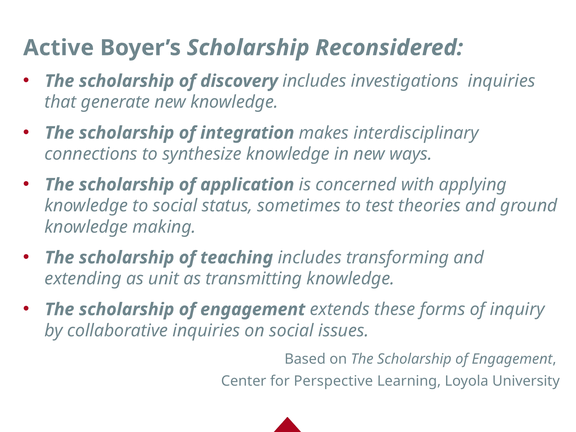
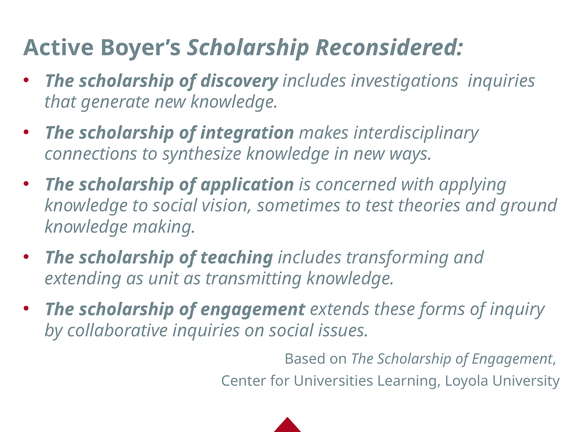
status: status -> vision
Perspective: Perspective -> Universities
